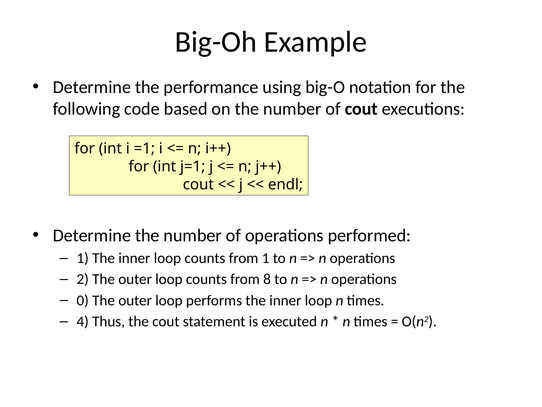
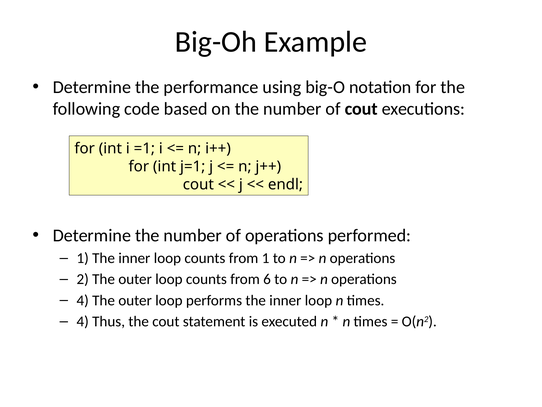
8: 8 -> 6
0 at (83, 300): 0 -> 4
